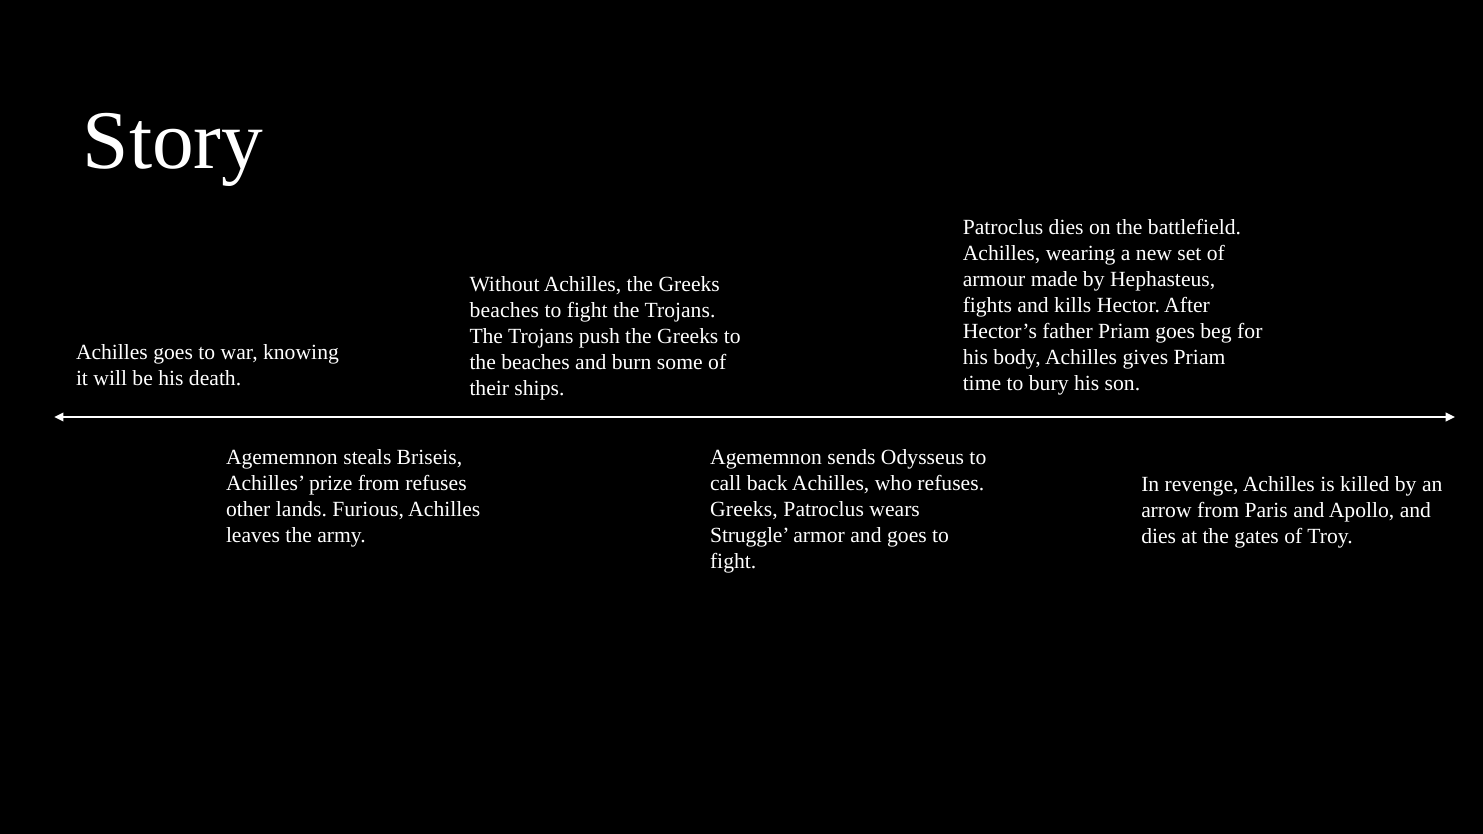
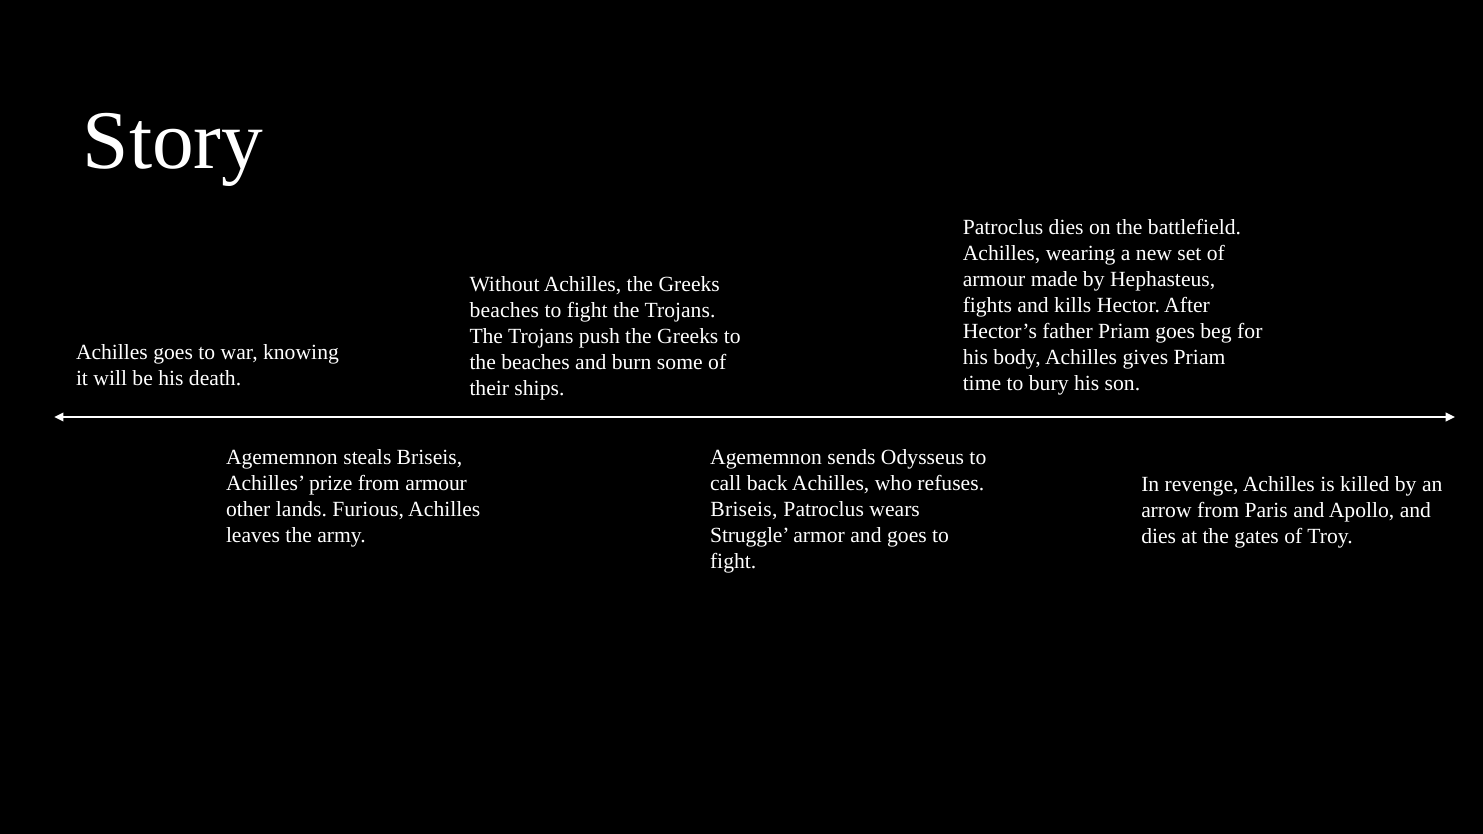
from refuses: refuses -> armour
Greeks at (744, 510): Greeks -> Briseis
